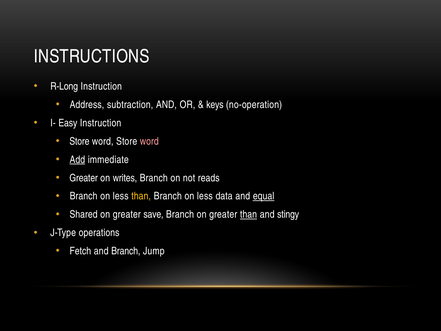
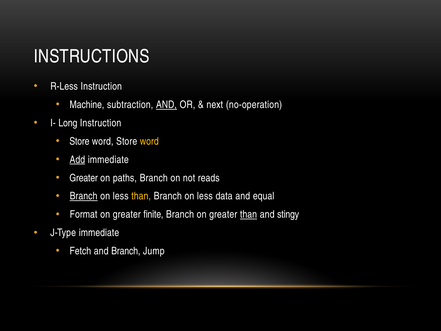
R-Long: R-Long -> R-Less
Address: Address -> Machine
AND at (166, 105) underline: none -> present
keys: keys -> next
Easy: Easy -> Long
word at (149, 141) colour: pink -> yellow
writes: writes -> paths
Branch at (84, 196) underline: none -> present
equal underline: present -> none
Shared: Shared -> Format
save: save -> finite
J-Type operations: operations -> immediate
